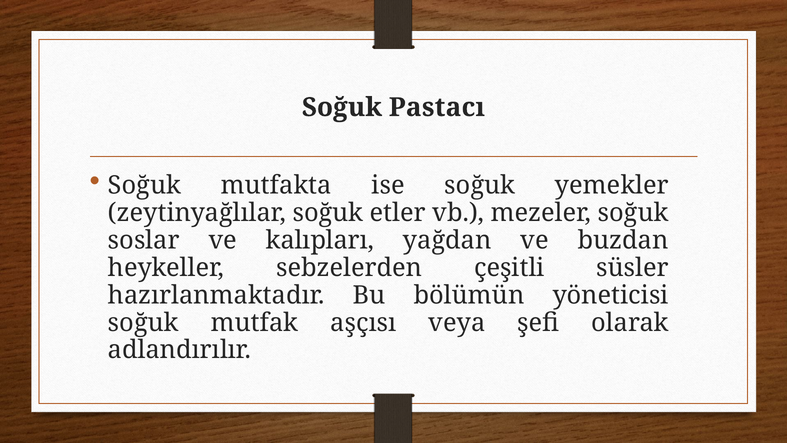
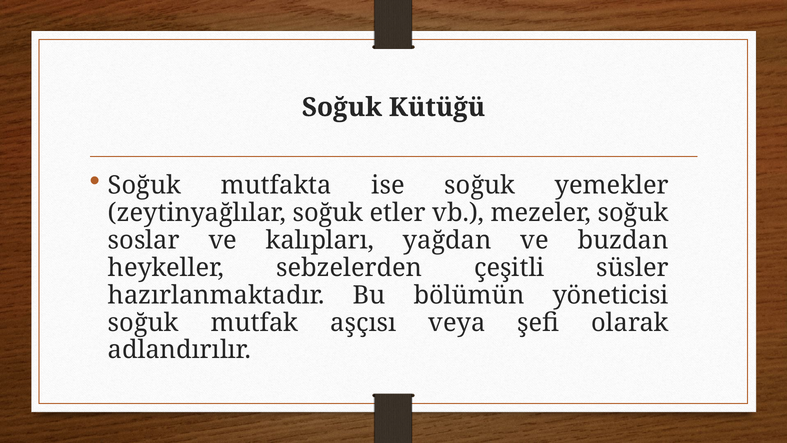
Pastacı: Pastacı -> Kütüğü
